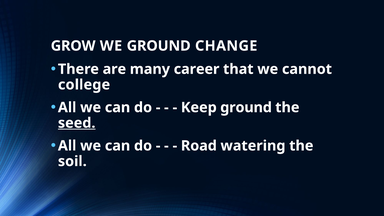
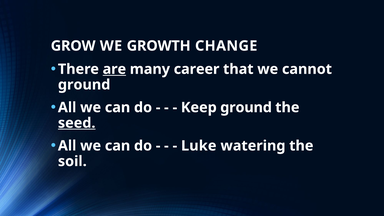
WE GROUND: GROUND -> GROWTH
are underline: none -> present
college at (84, 85): college -> ground
Road: Road -> Luke
